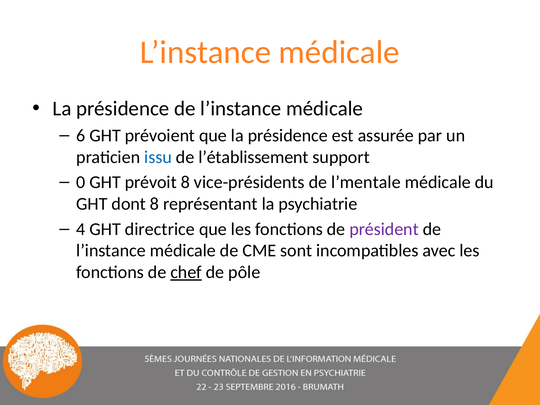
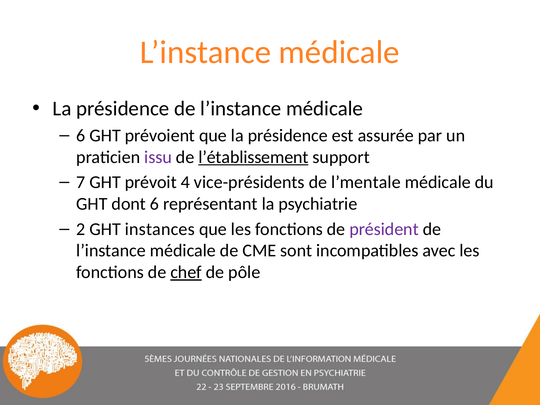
issu colour: blue -> purple
l’établissement underline: none -> present
0: 0 -> 7
prévoit 8: 8 -> 4
dont 8: 8 -> 6
4: 4 -> 2
directrice: directrice -> instances
